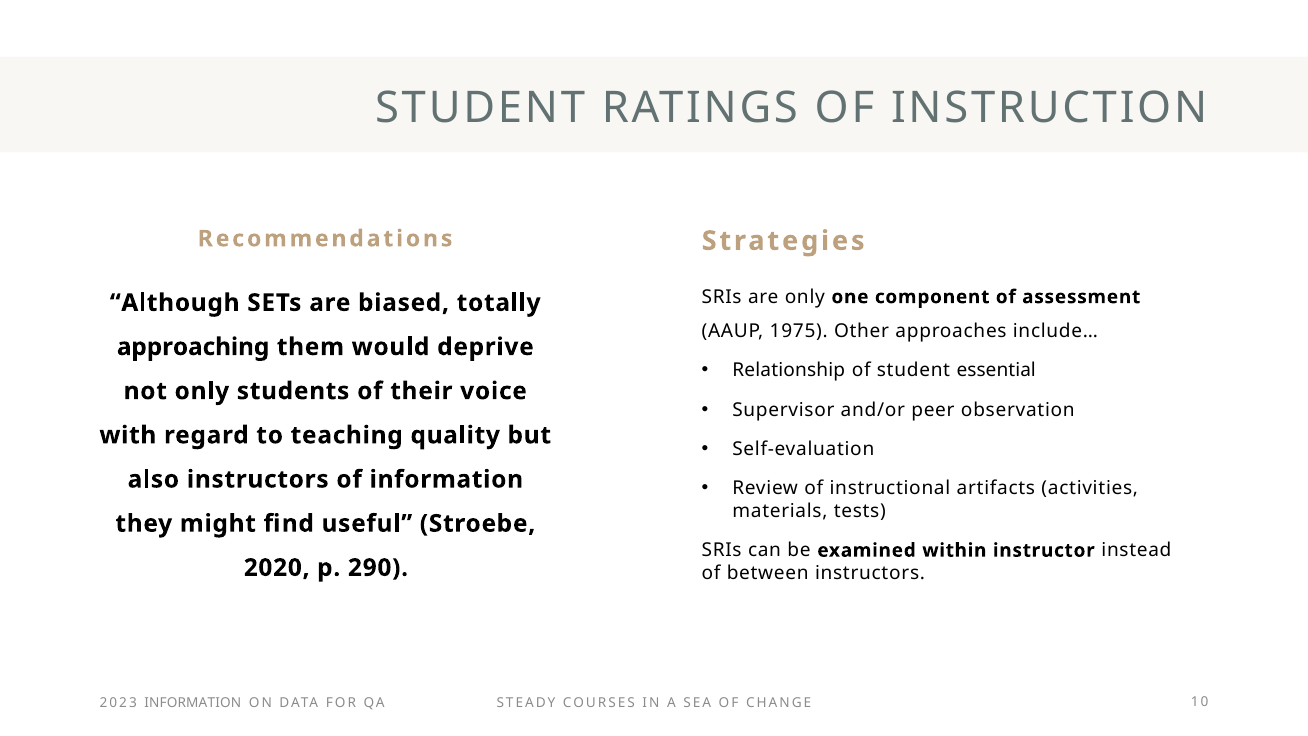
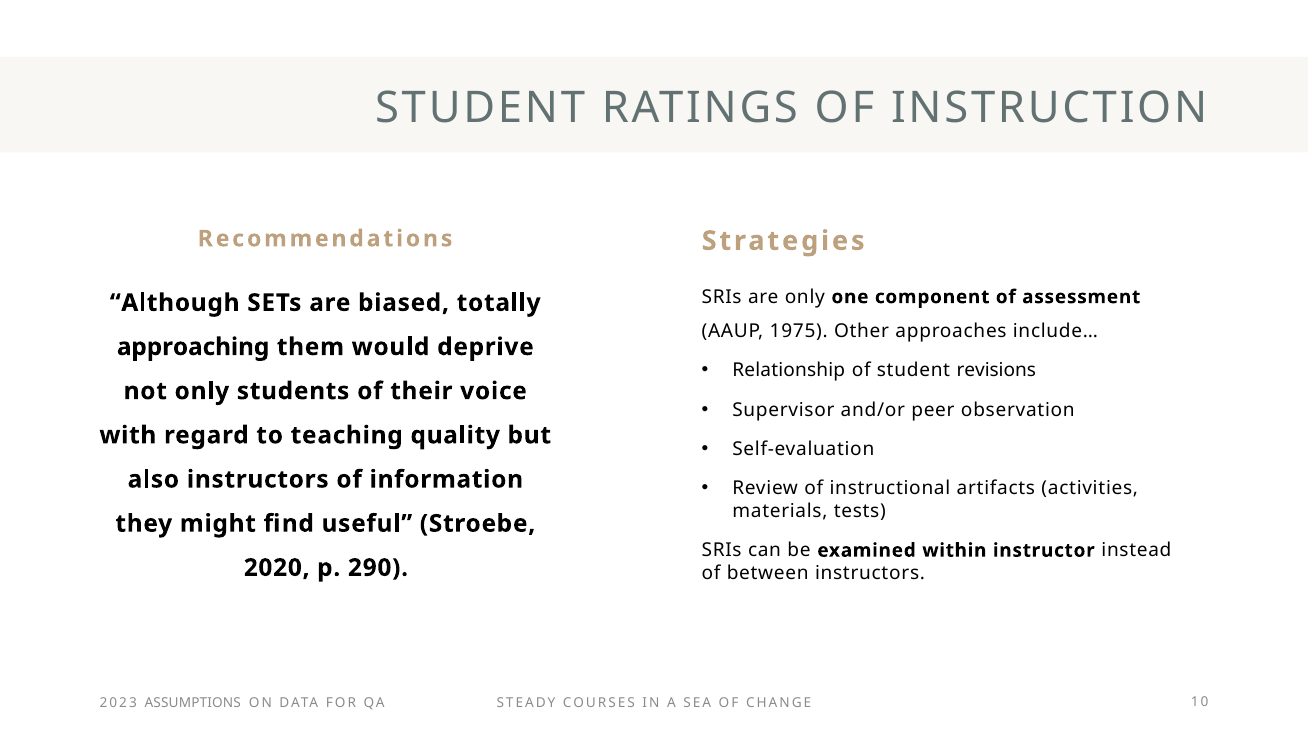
essential: essential -> revisions
2023 INFORMATION: INFORMATION -> ASSUMPTIONS
